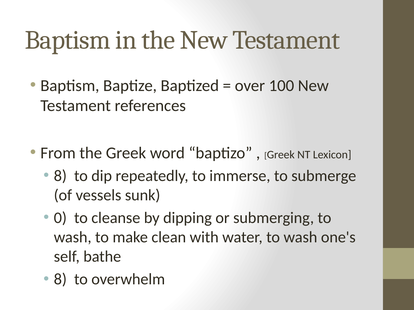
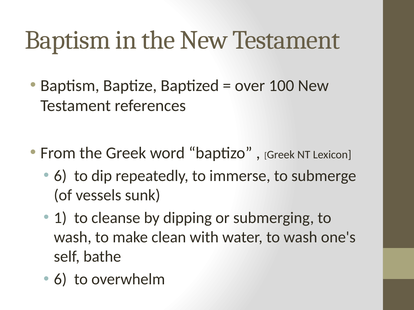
8 at (60, 176): 8 -> 6
0: 0 -> 1
8 at (60, 280): 8 -> 6
